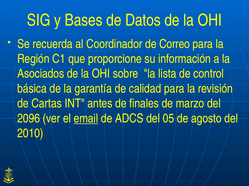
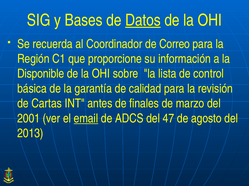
Datos underline: none -> present
Asociados: Asociados -> Disponible
2096: 2096 -> 2001
05: 05 -> 47
2010: 2010 -> 2013
